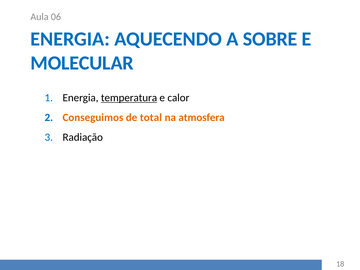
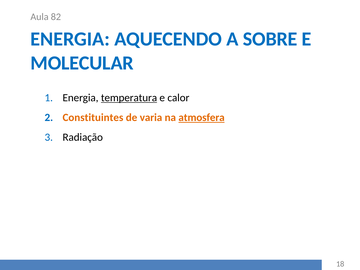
06: 06 -> 82
Conseguimos: Conseguimos -> Constituintes
total: total -> varia
atmosfera at (202, 118) underline: none -> present
